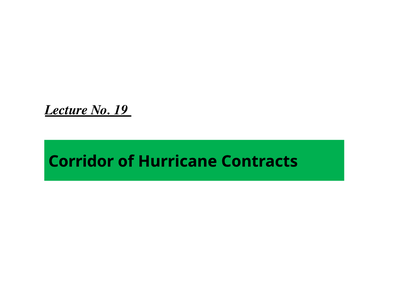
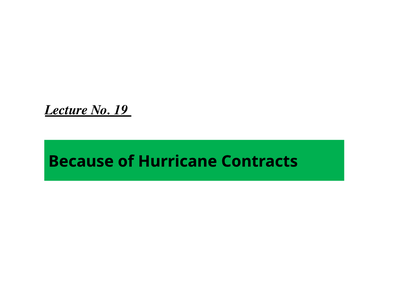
Corridor: Corridor -> Because
